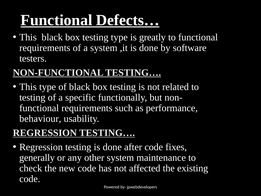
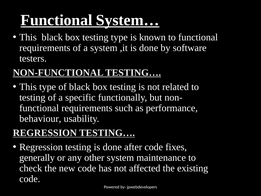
Defects…: Defects… -> System…
greatly: greatly -> known
